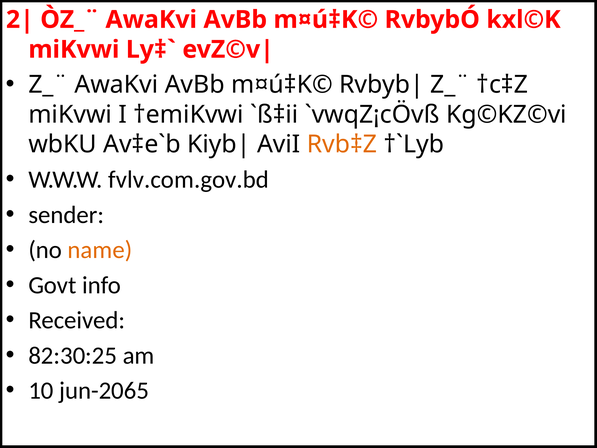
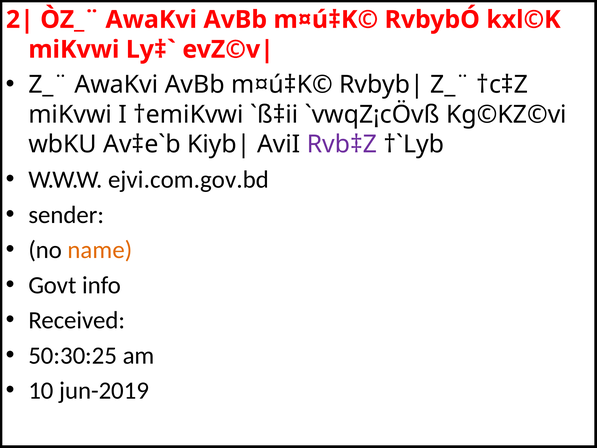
Rvb‡Z colour: orange -> purple
fvlv.com.gov.bd: fvlv.com.gov.bd -> ejvi.com.gov.bd
82:30:25: 82:30:25 -> 50:30:25
jun-2065: jun-2065 -> jun-2019
